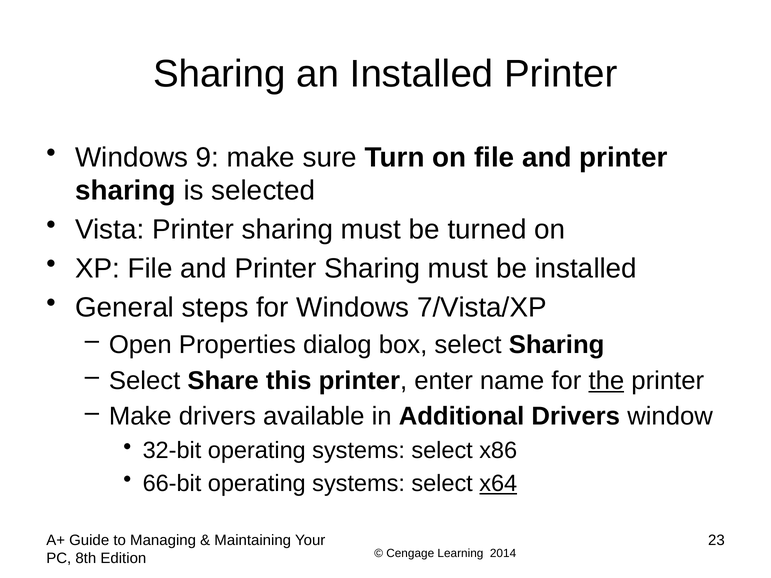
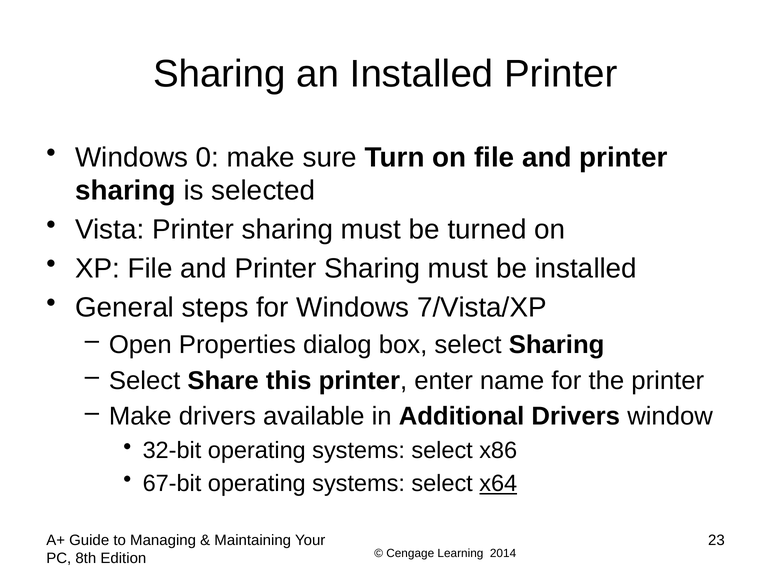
9: 9 -> 0
the underline: present -> none
66-bit: 66-bit -> 67-bit
